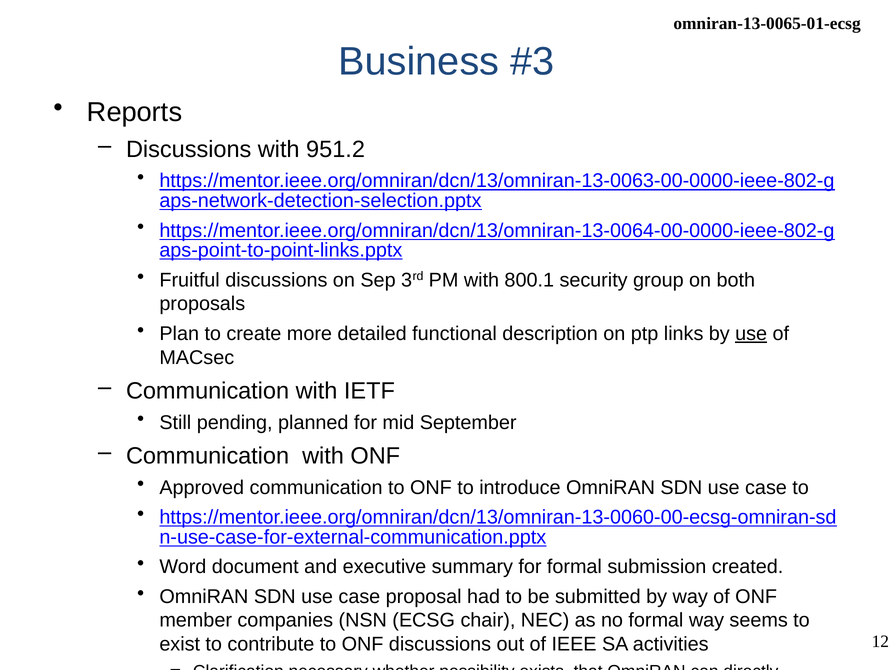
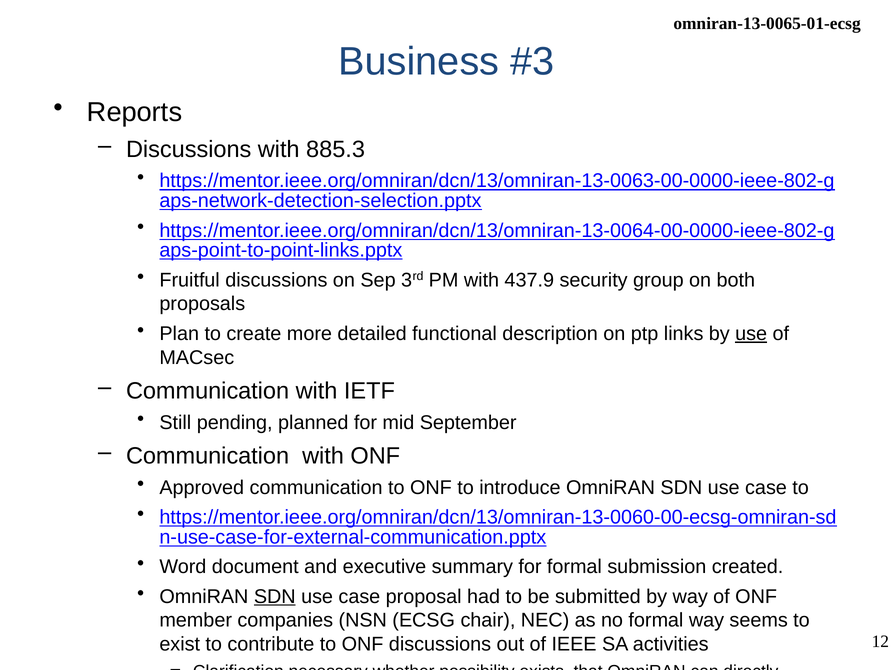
951.2: 951.2 -> 885.3
800.1: 800.1 -> 437.9
SDN at (275, 596) underline: none -> present
